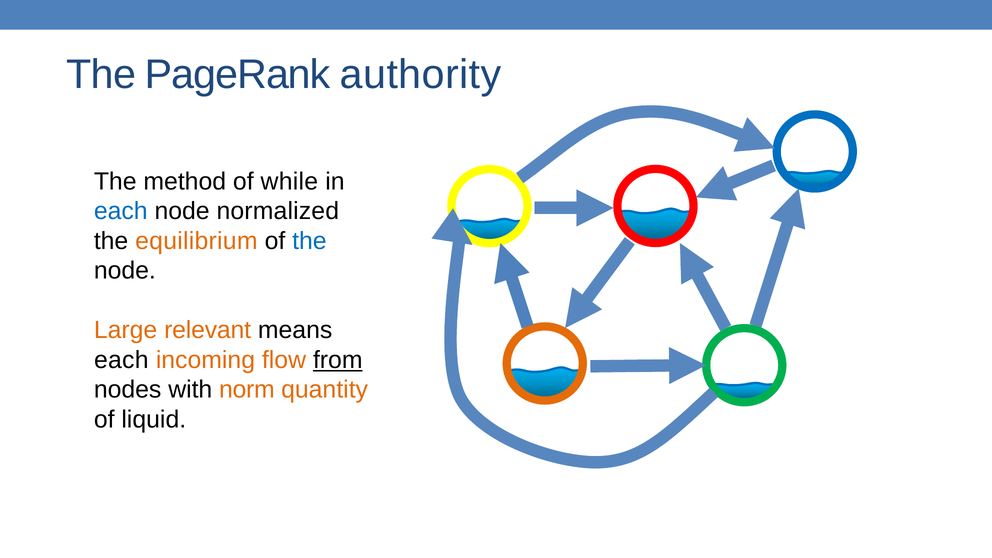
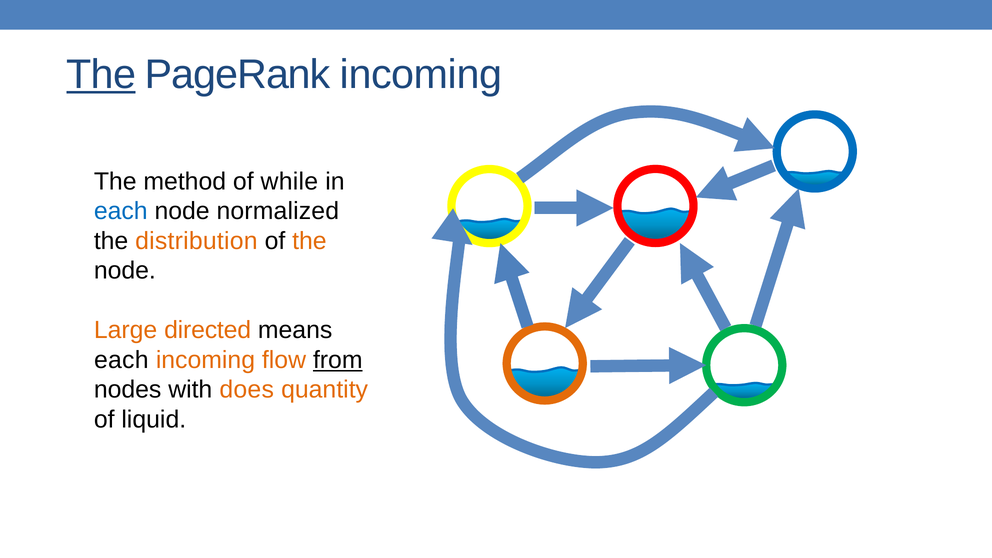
The at (101, 74) underline: none -> present
PageRank authority: authority -> incoming
equilibrium: equilibrium -> distribution
the at (309, 241) colour: blue -> orange
relevant: relevant -> directed
norm: norm -> does
